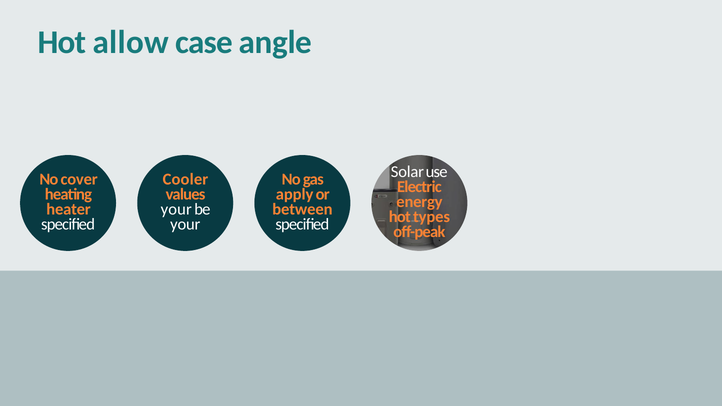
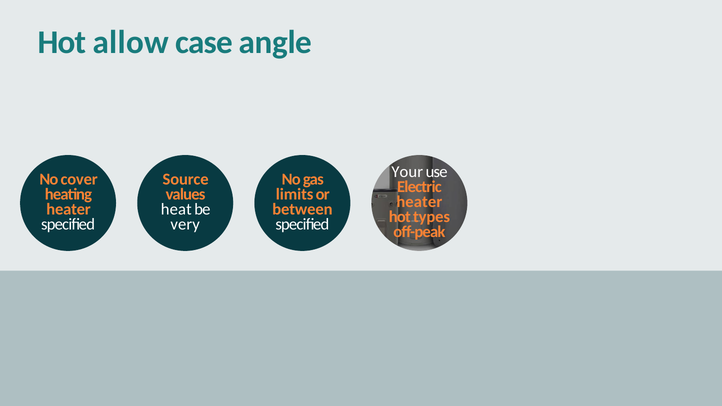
Solar: Solar -> Your
Cooler: Cooler -> Source
apply: apply -> limits
energy at (419, 202): energy -> heater
your at (176, 209): your -> heat
your at (185, 224): your -> very
